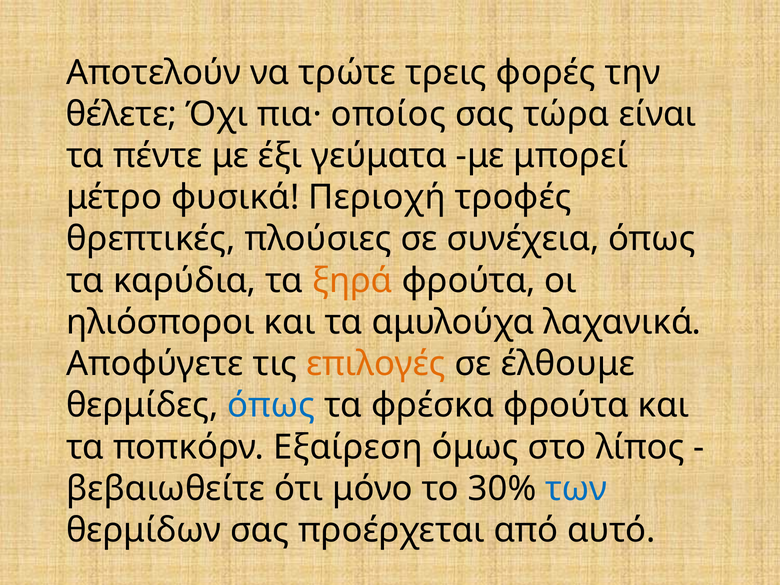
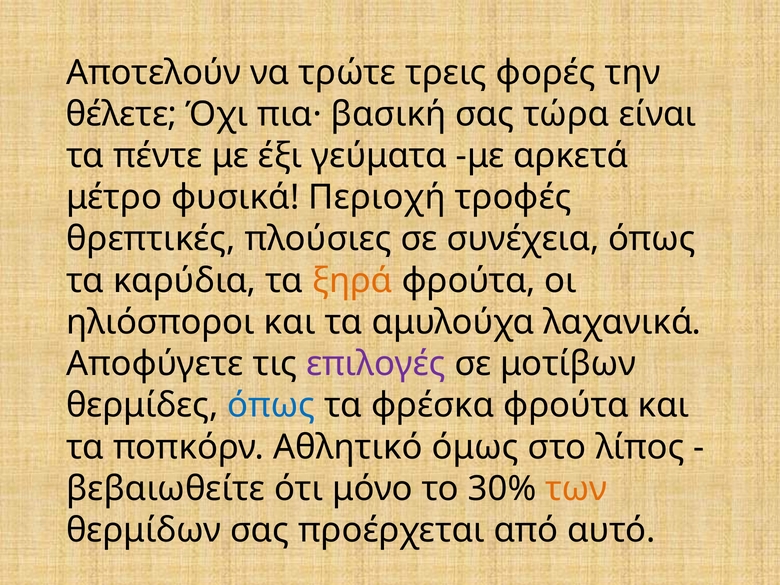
οποίος: οποίος -> βασική
μπορεί: μπορεί -> αρκετά
επιλογές colour: orange -> purple
έλθουμε: έλθουμε -> μοτίβων
Εξαίρεση: Εξαίρεση -> Αθλητικό
των colour: blue -> orange
